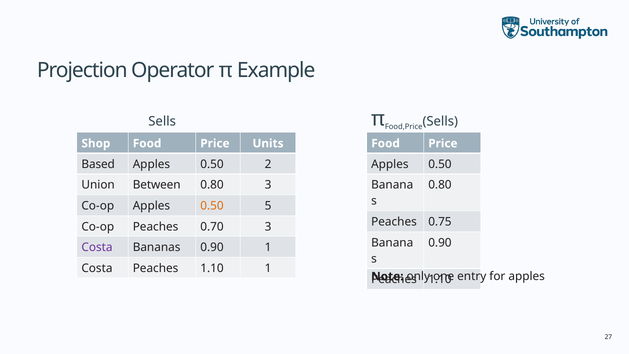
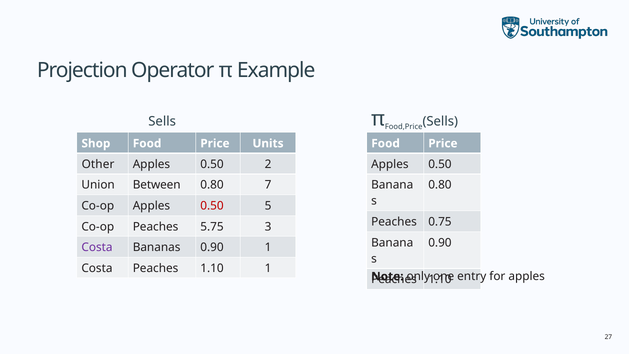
Based: Based -> Other
0.80 3: 3 -> 7
0.50 at (212, 206) colour: orange -> red
0.70: 0.70 -> 5.75
